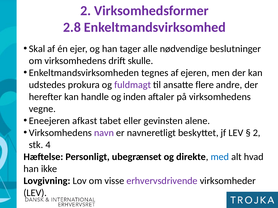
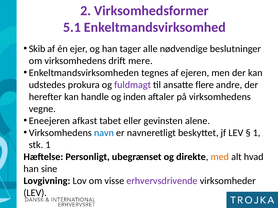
2.8: 2.8 -> 5.1
Skal: Skal -> Skib
skulle: skulle -> mere
navn colour: purple -> blue
2 at (257, 133): 2 -> 1
stk 4: 4 -> 1
med colour: blue -> orange
ikke: ikke -> sine
